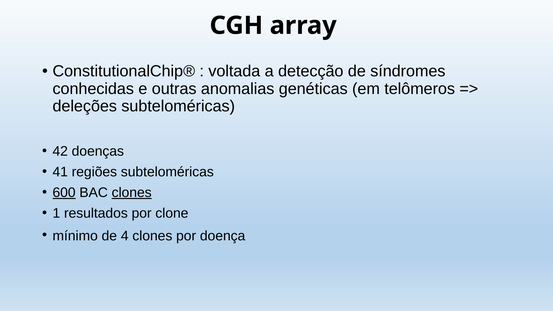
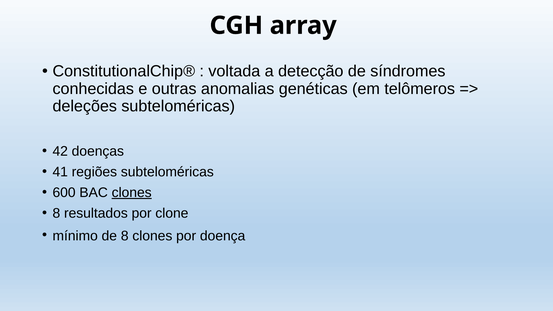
600 underline: present -> none
1 at (56, 213): 1 -> 8
de 4: 4 -> 8
